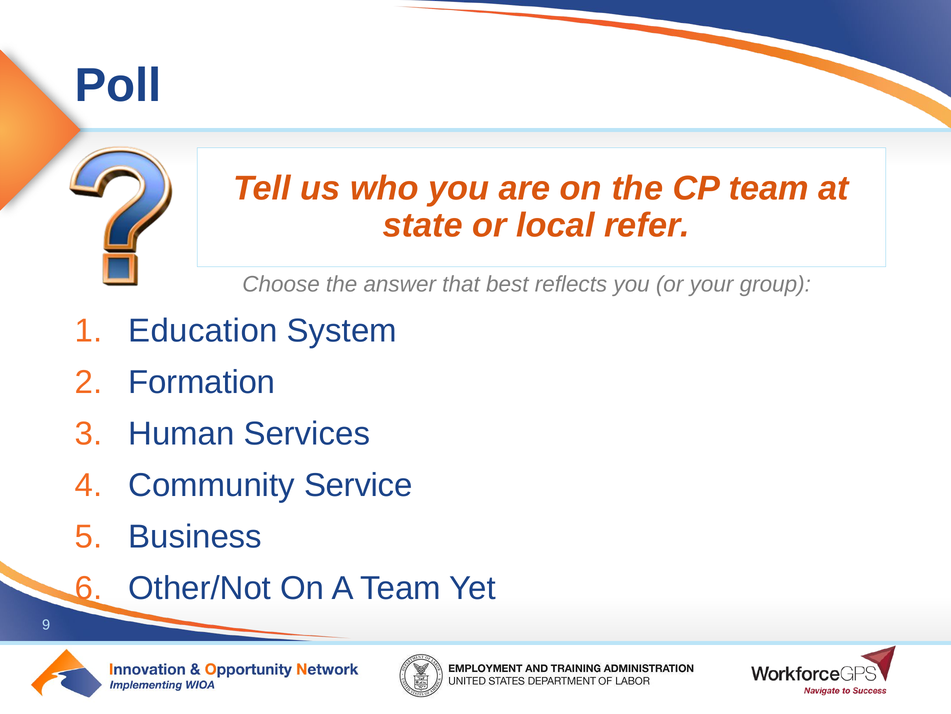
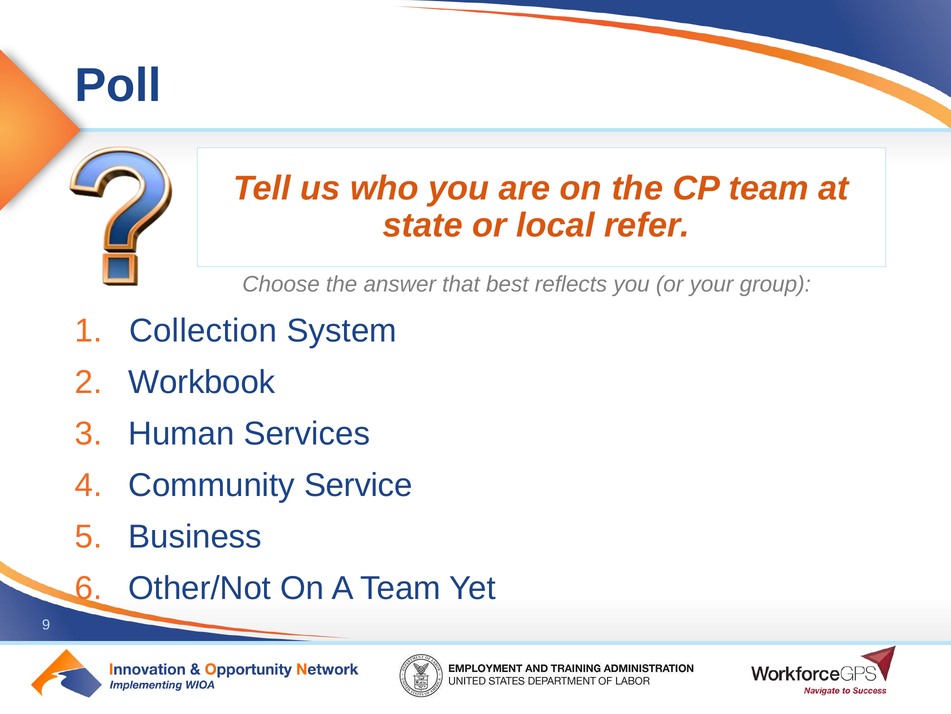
Education: Education -> Collection
Formation: Formation -> Workbook
